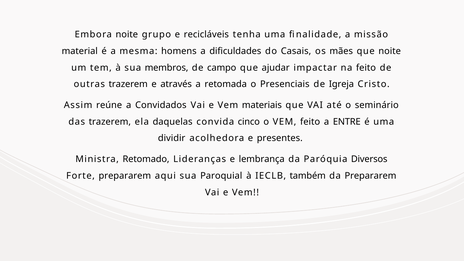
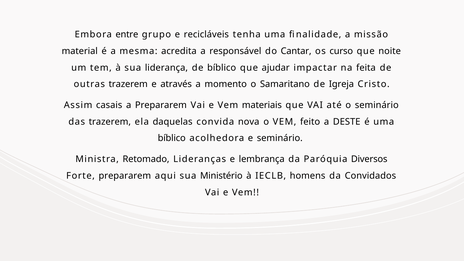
Embora noite: noite -> entre
homens: homens -> acredita
dificuldades: dificuldades -> responsável
Casais: Casais -> Cantar
mães: mães -> curso
membros: membros -> liderança
de campo: campo -> bíblico
na feito: feito -> feita
retomada: retomada -> momento
Presenciais: Presenciais -> Samaritano
reúne: reúne -> casais
a Convidados: Convidados -> Prepararem
cinco: cinco -> nova
ENTRE: ENTRE -> DESTE
dividir at (172, 138): dividir -> bíblico
e presentes: presentes -> seminário
Paroquial: Paroquial -> Ministério
também: também -> homens
da Prepararem: Prepararem -> Convidados
